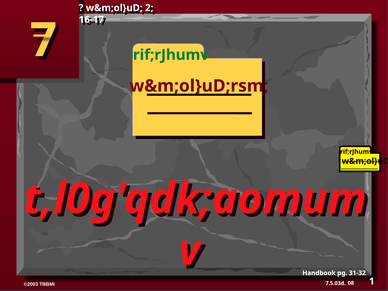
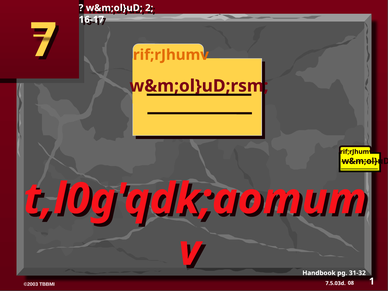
rif;rJhumv at (171, 55) colour: green -> orange
